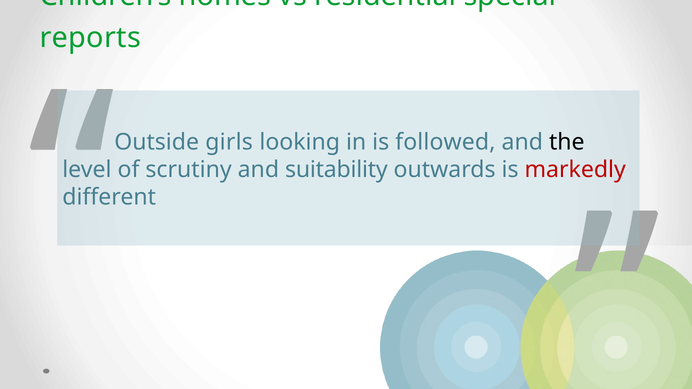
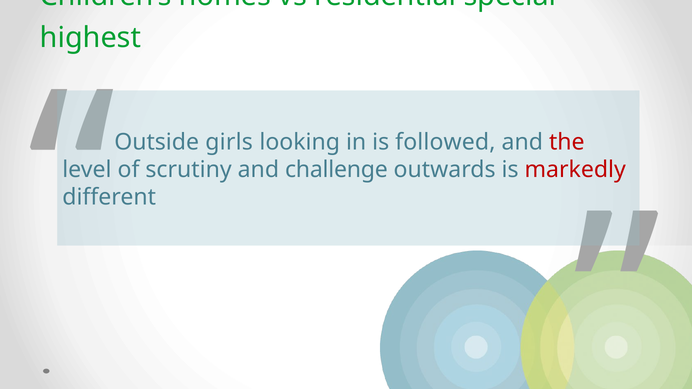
reports: reports -> highest
the colour: black -> red
suitability: suitability -> challenge
